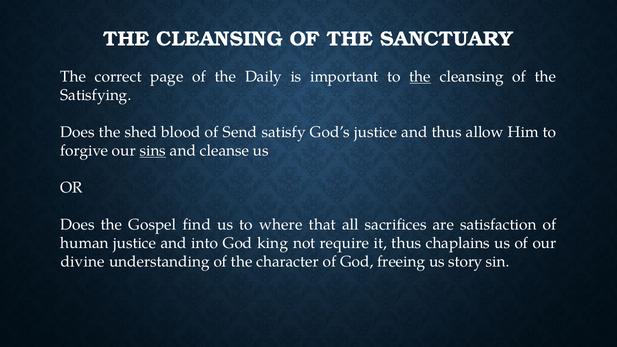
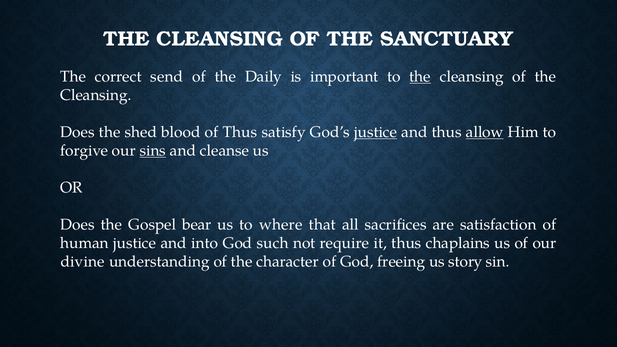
page: page -> send
Satisfying at (96, 95): Satisfying -> Cleansing
of Send: Send -> Thus
justice at (376, 132) underline: none -> present
allow underline: none -> present
find: find -> bear
king: king -> such
